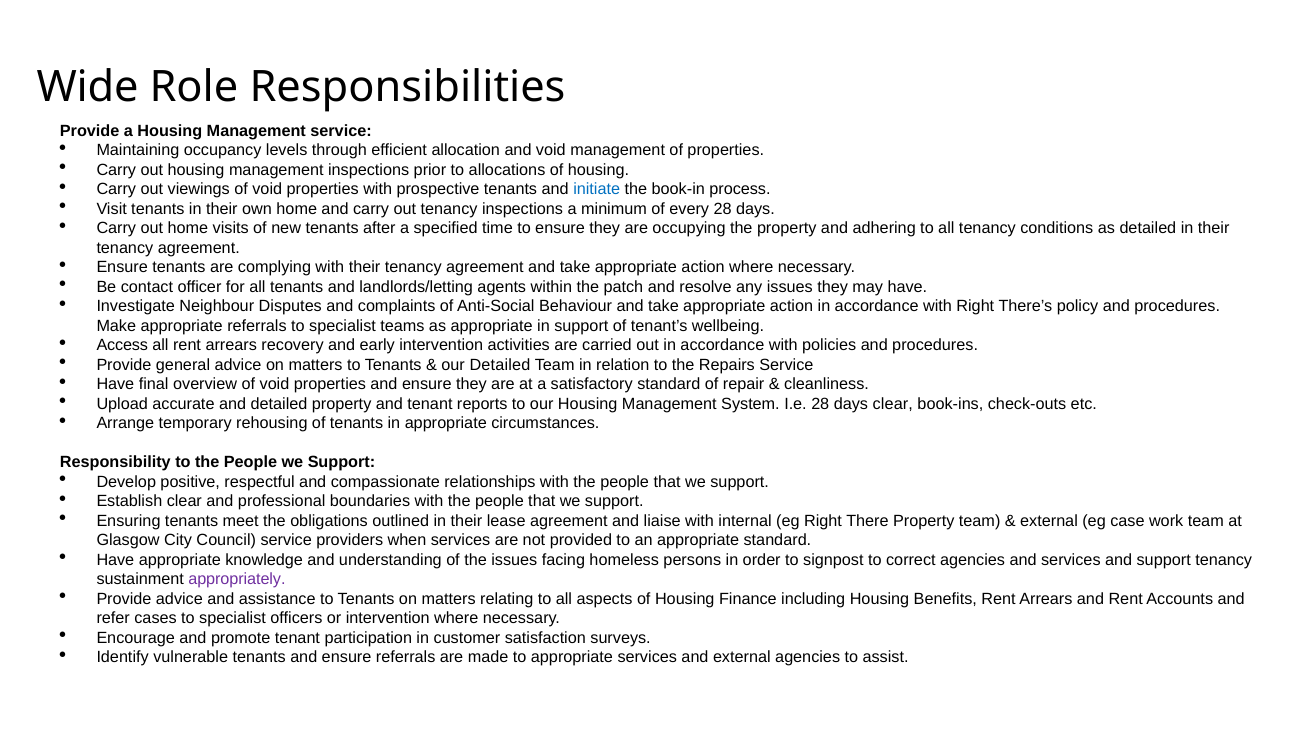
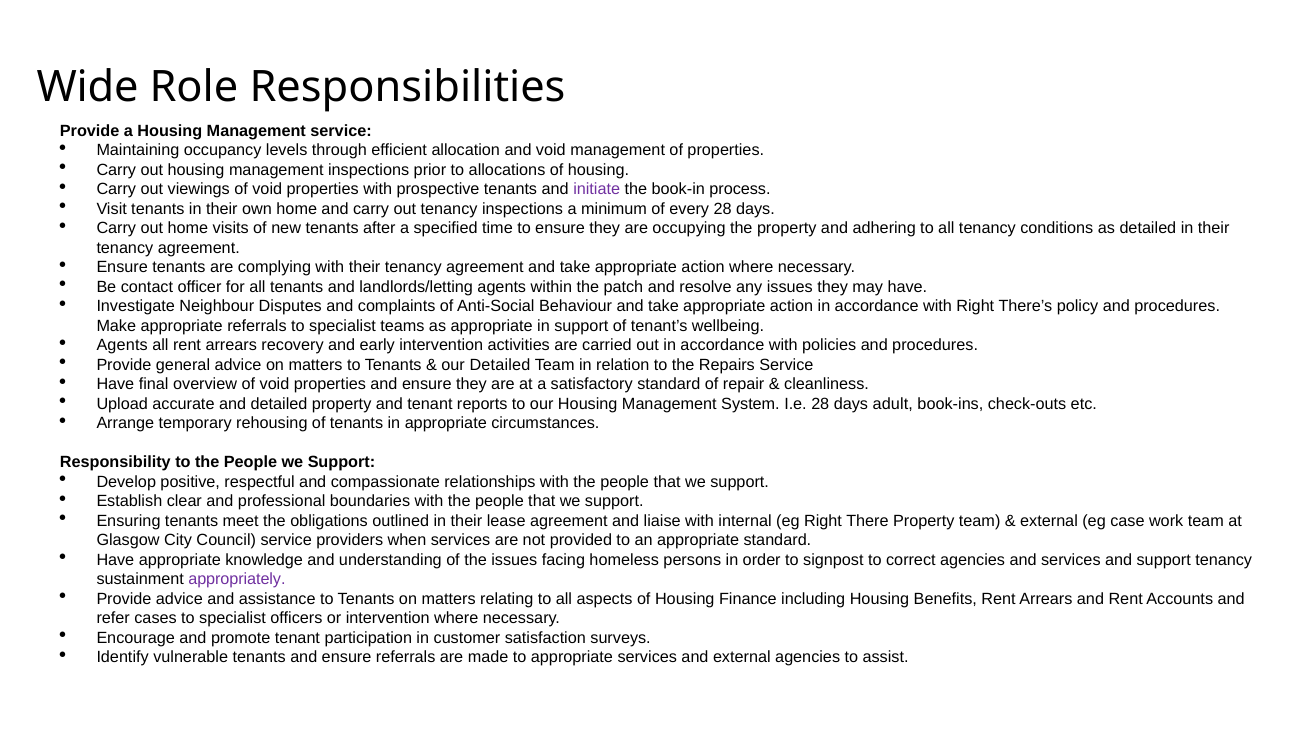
initiate colour: blue -> purple
Access at (122, 346): Access -> Agents
days clear: clear -> adult
